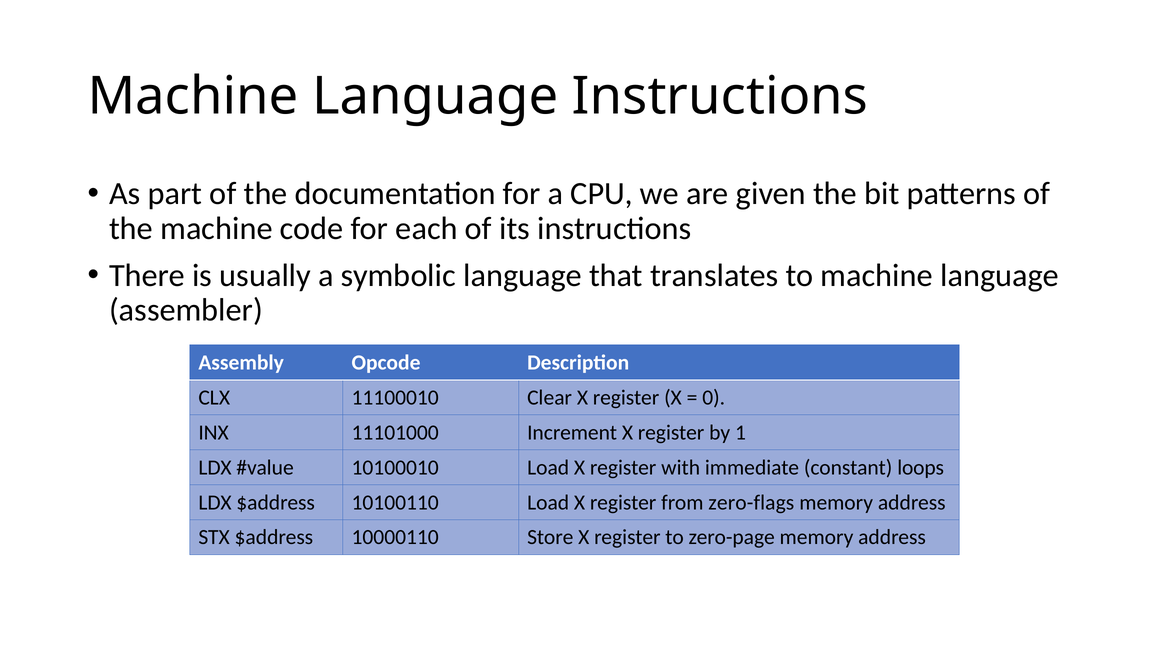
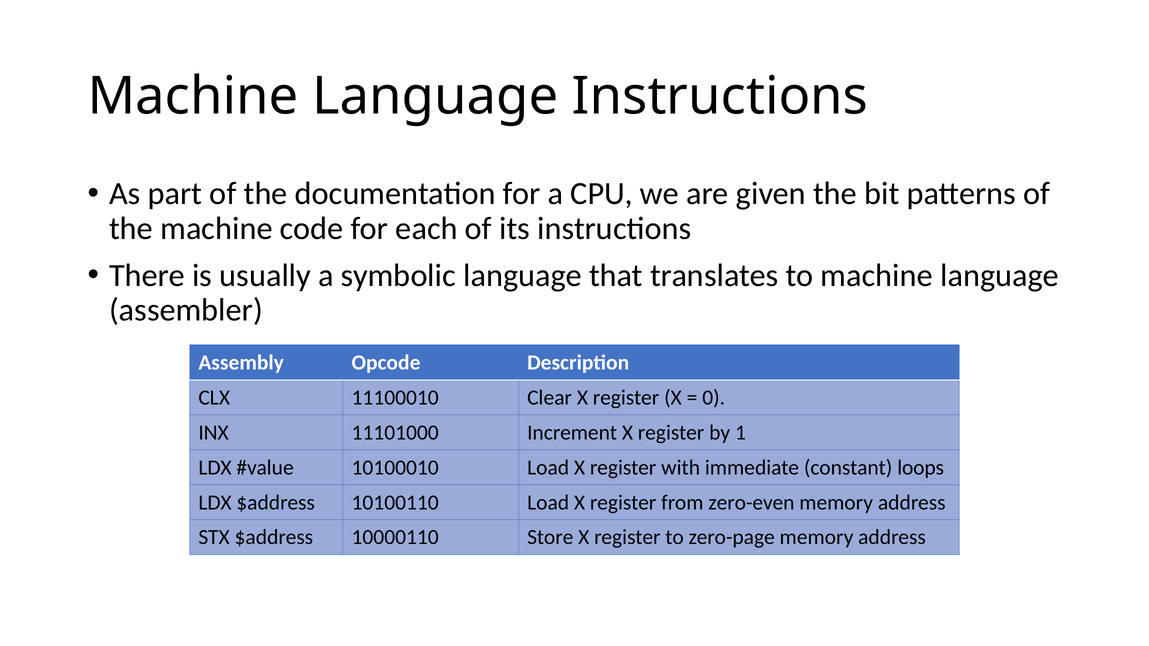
zero-flags: zero-flags -> zero-even
